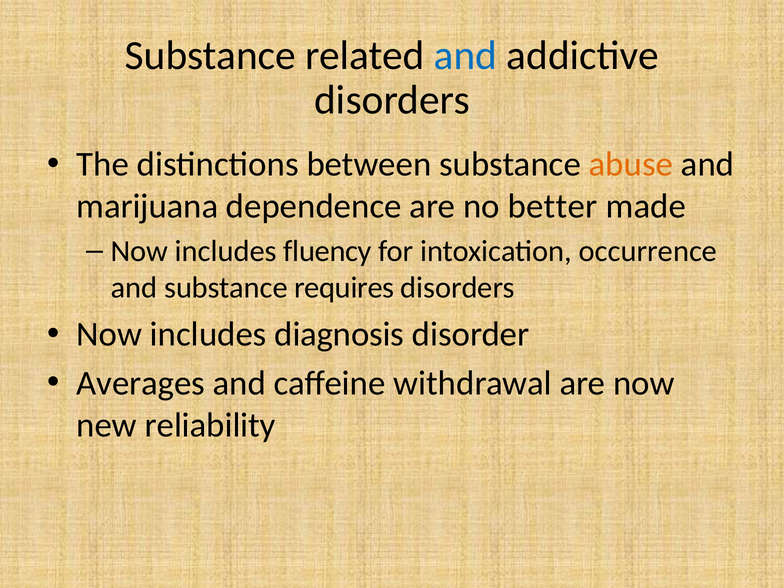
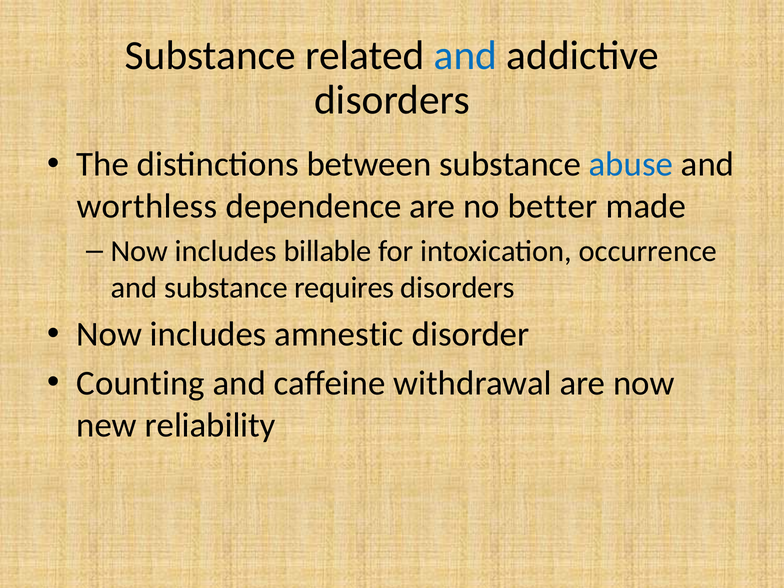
abuse colour: orange -> blue
marijuana: marijuana -> worthless
fluency: fluency -> billable
diagnosis: diagnosis -> amnestic
Averages: Averages -> Counting
